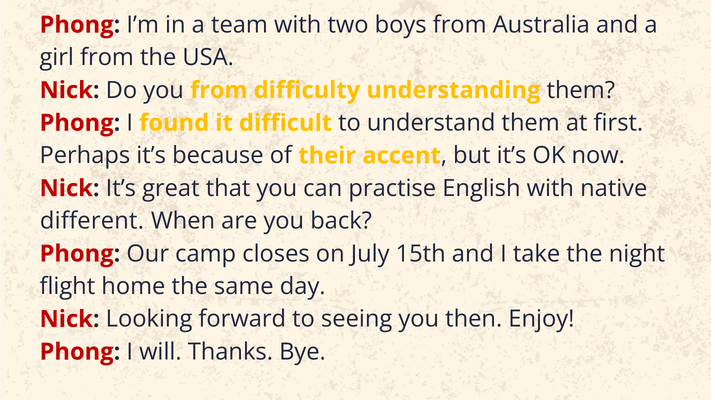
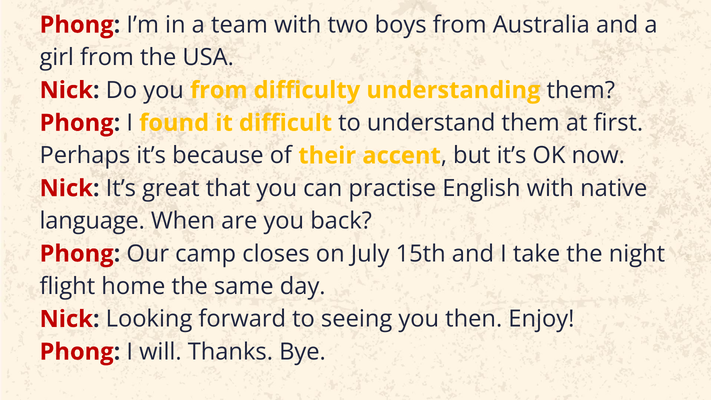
different: different -> language
